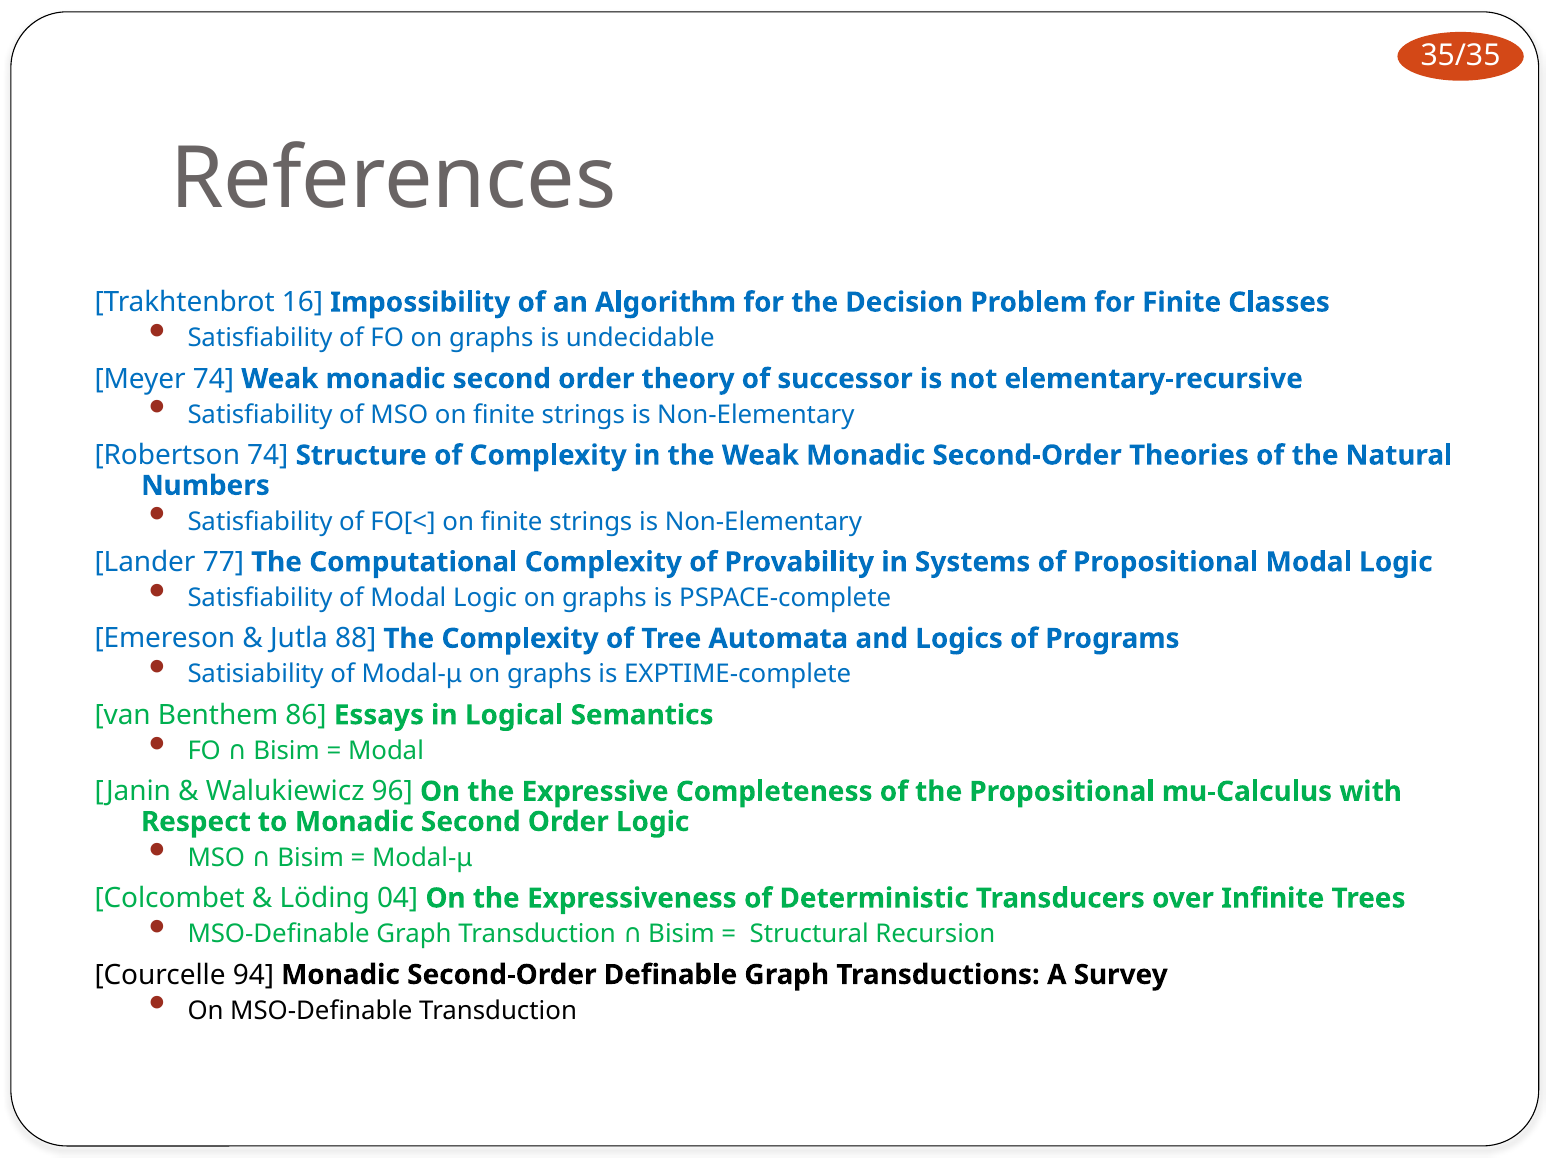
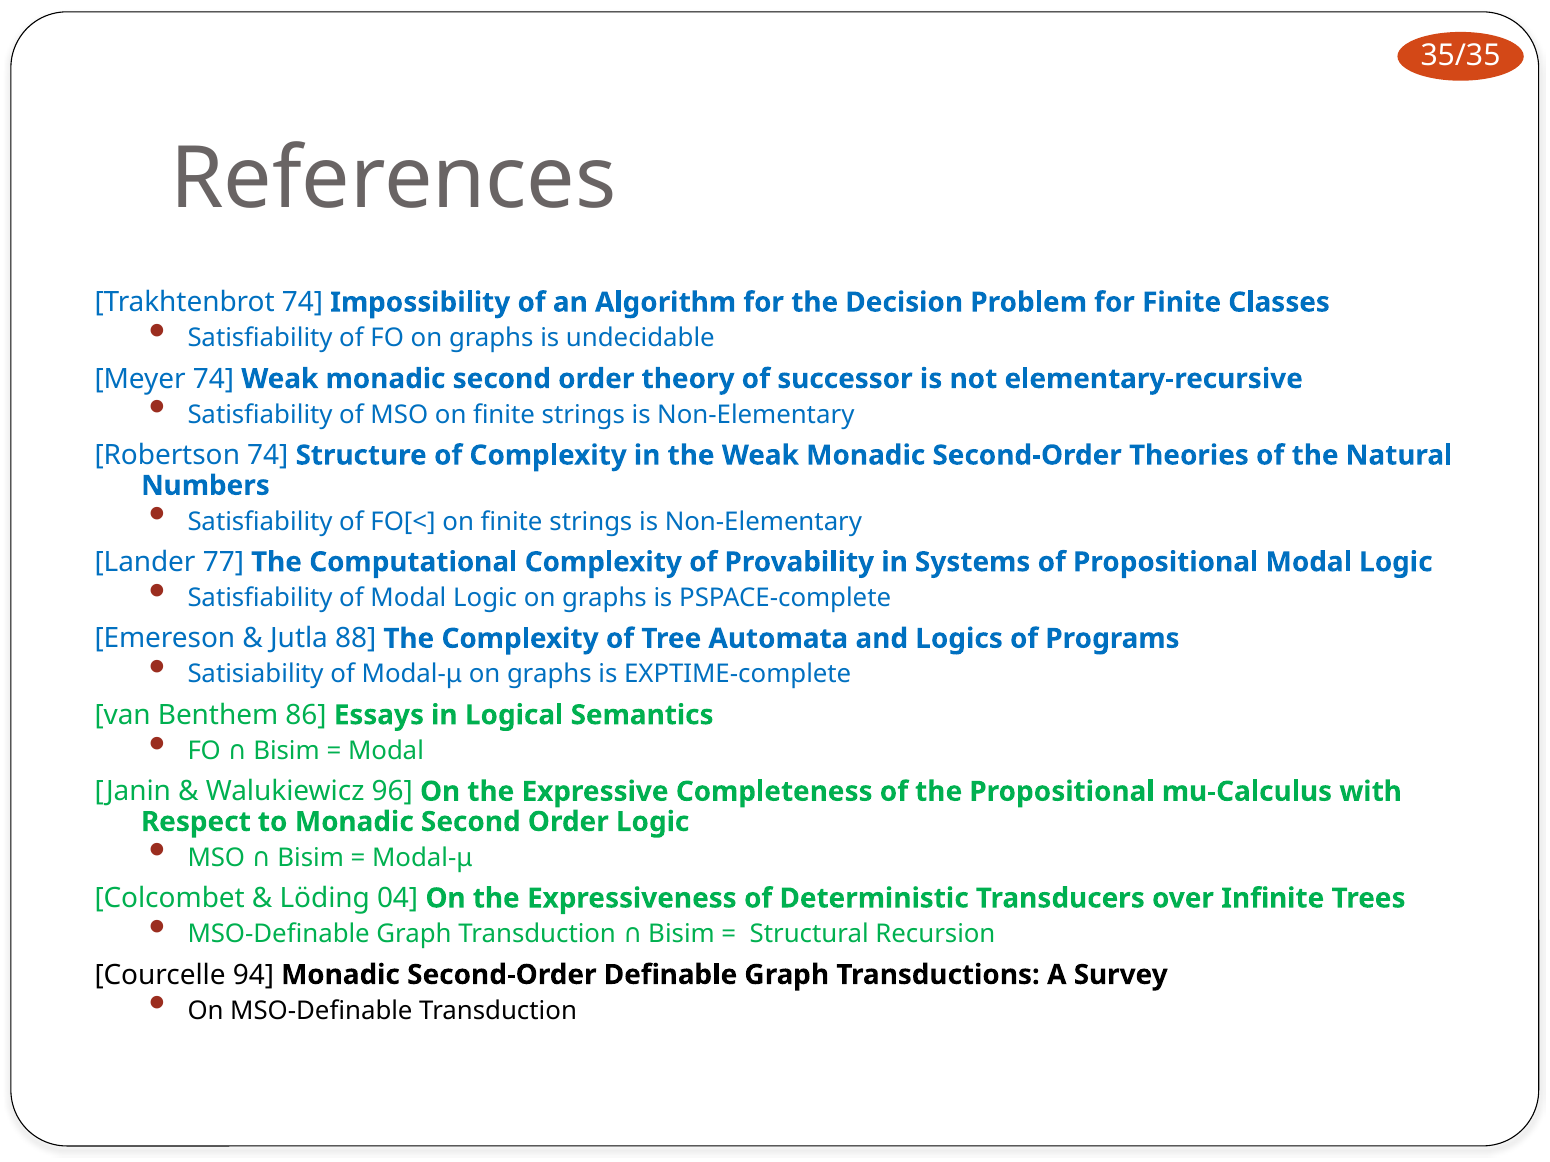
Trakhtenbrot 16: 16 -> 74
